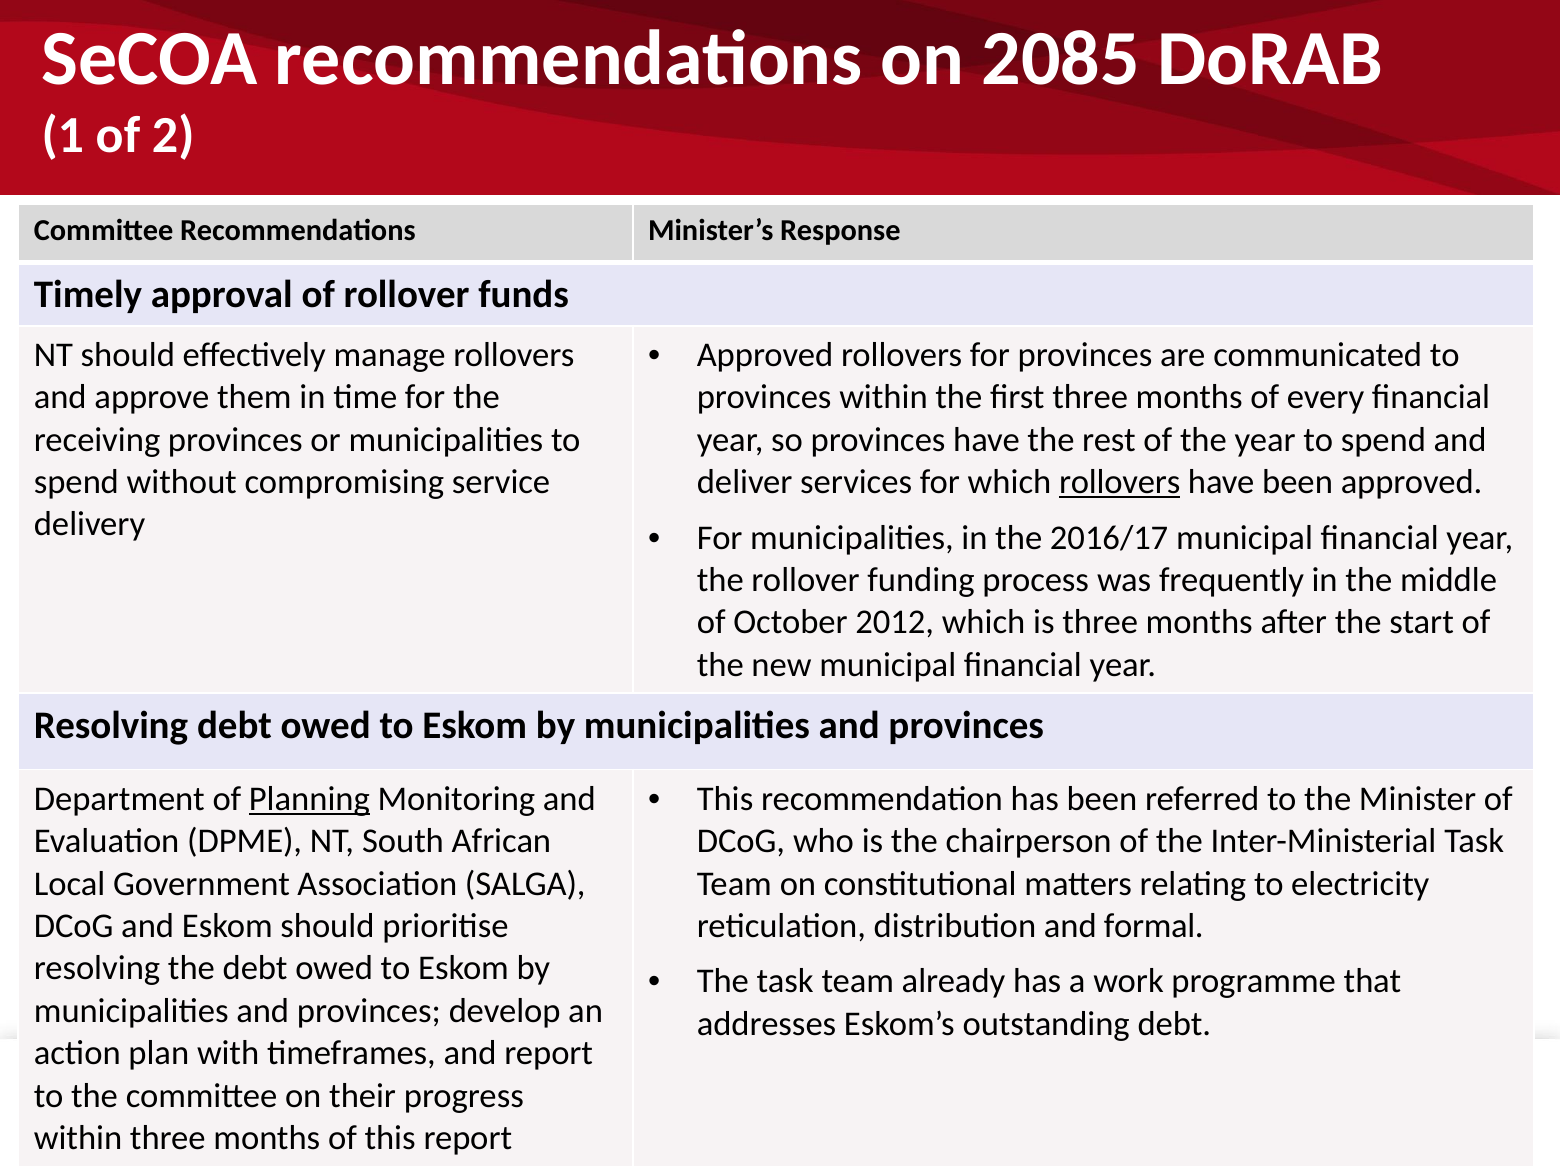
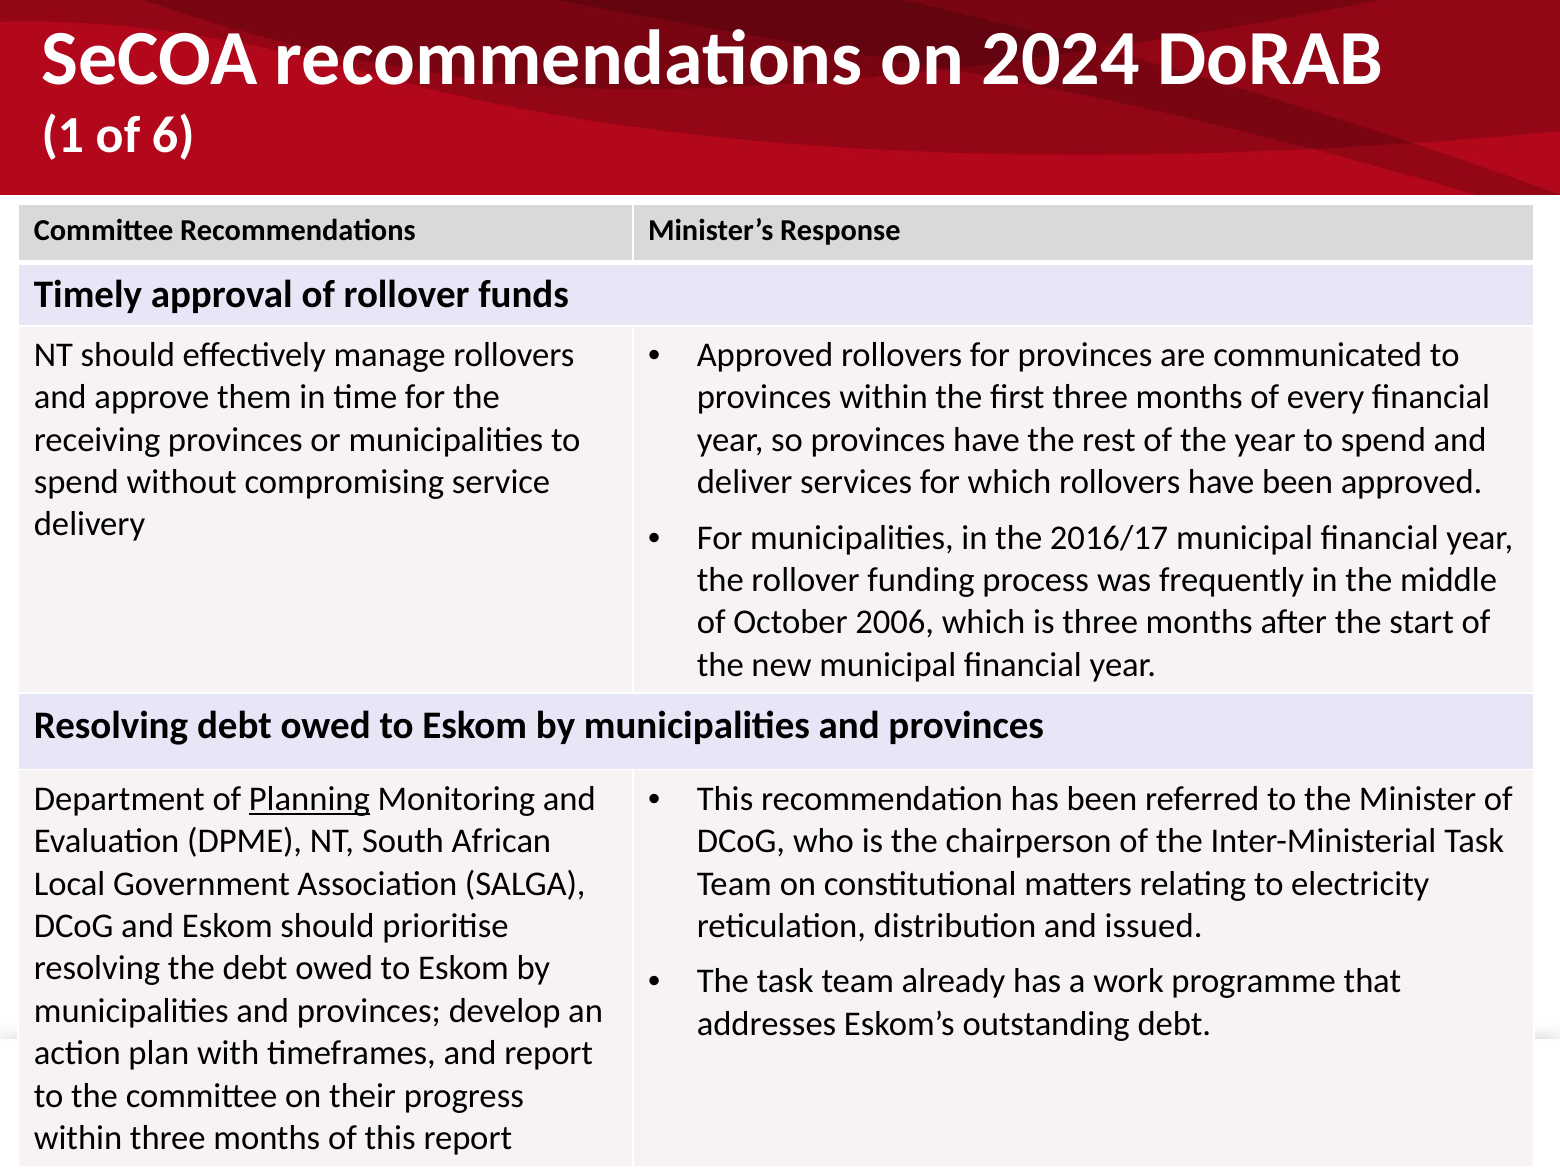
2085: 2085 -> 2024
2: 2 -> 6
rollovers at (1120, 482) underline: present -> none
2012: 2012 -> 2006
formal: formal -> issued
